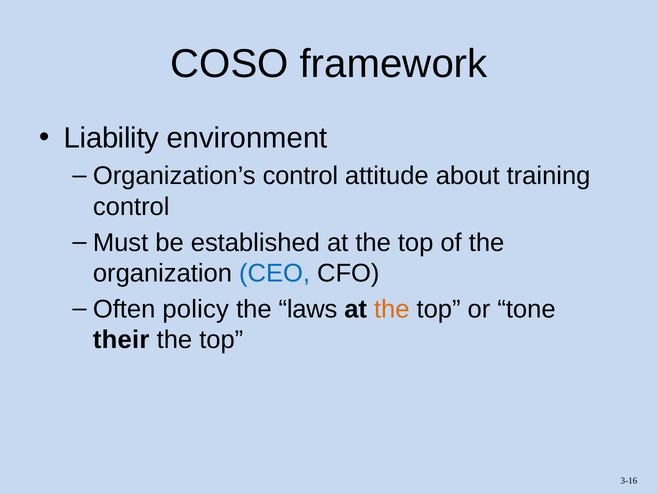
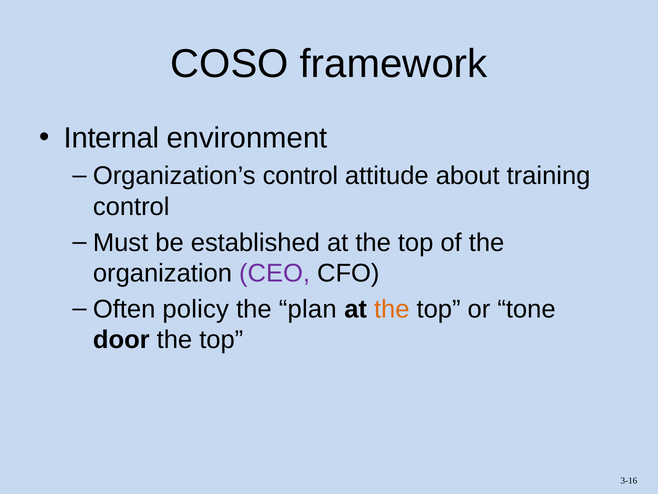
Liability: Liability -> Internal
CEO colour: blue -> purple
laws: laws -> plan
their: their -> door
